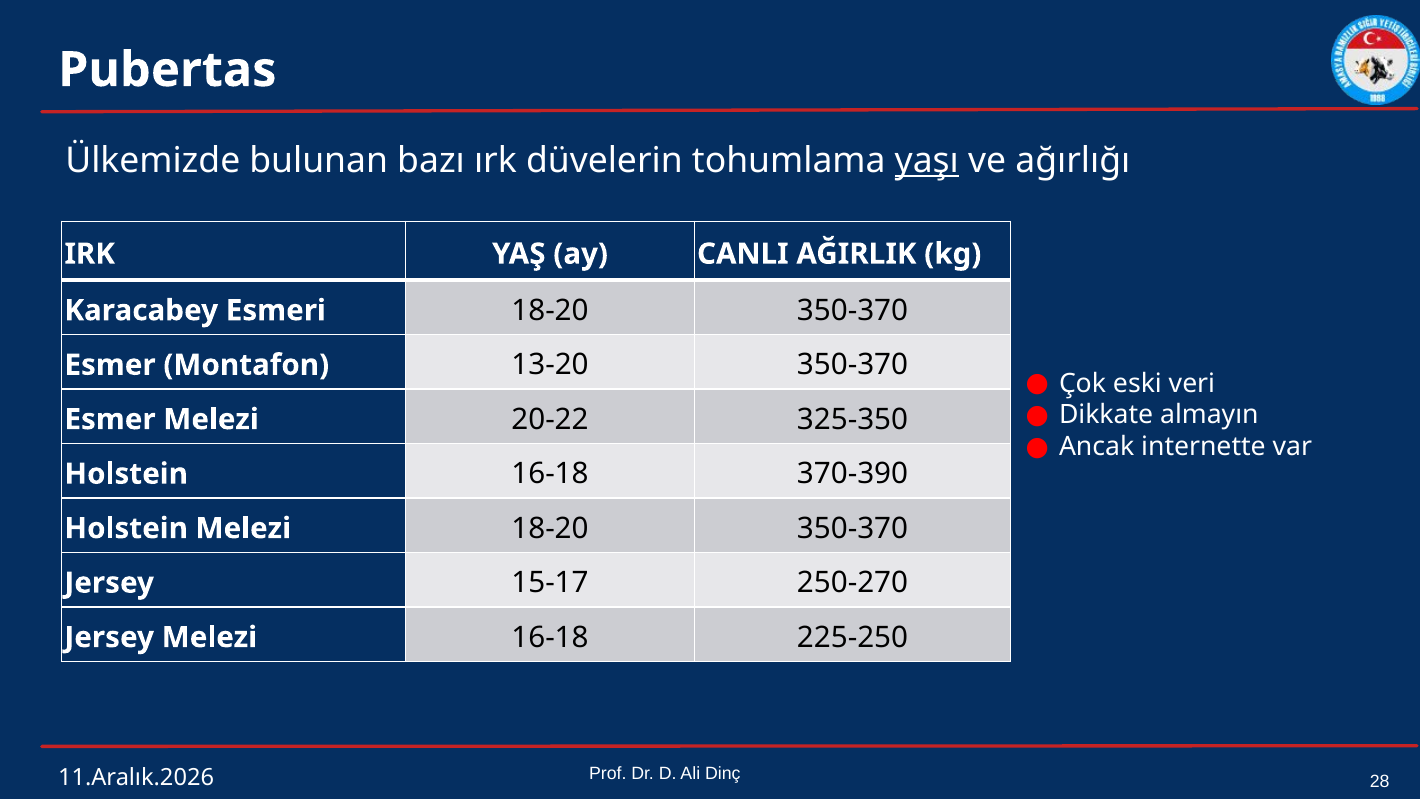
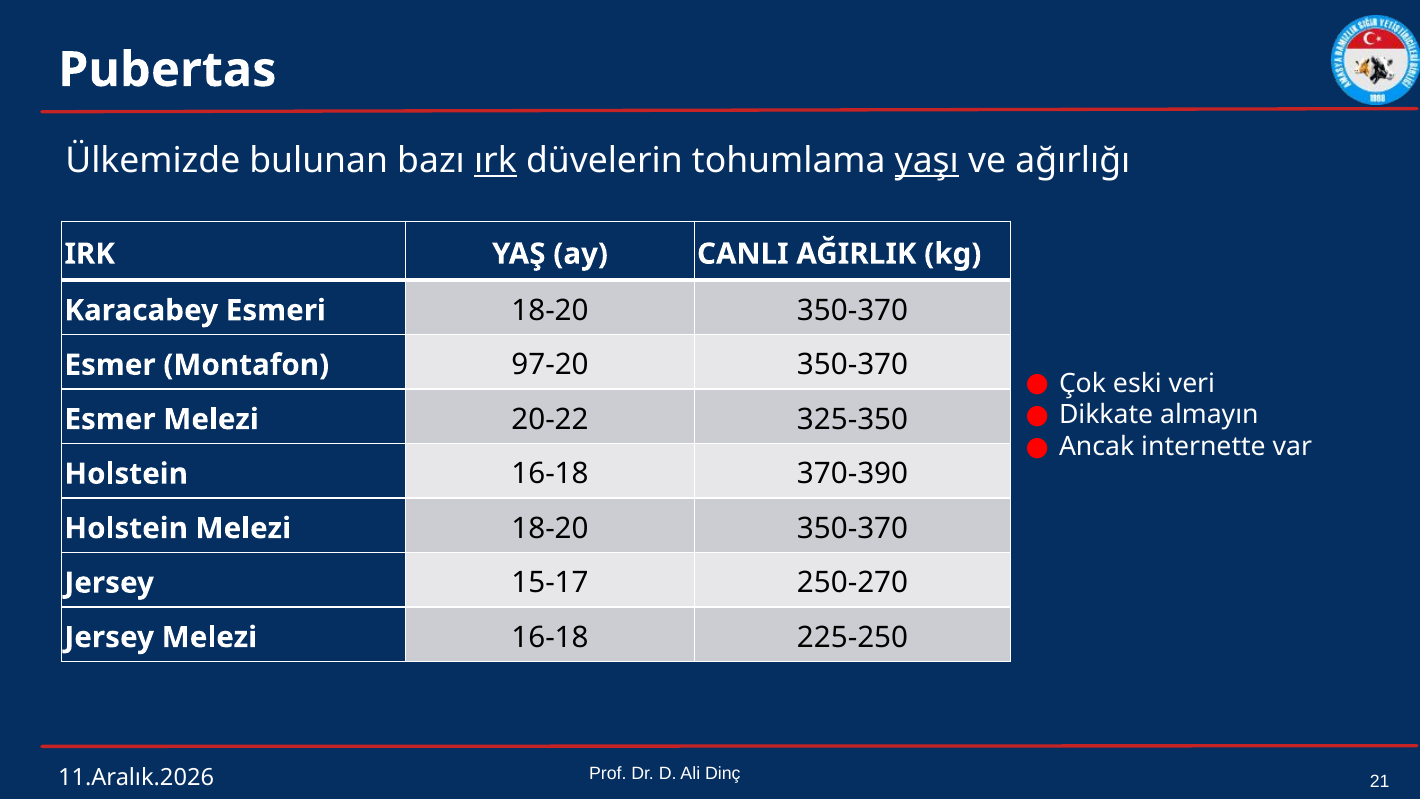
ırk underline: none -> present
13-20: 13-20 -> 97-20
28: 28 -> 21
